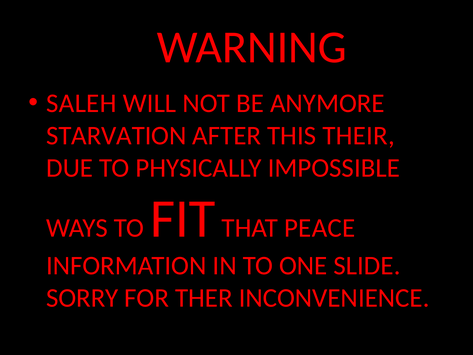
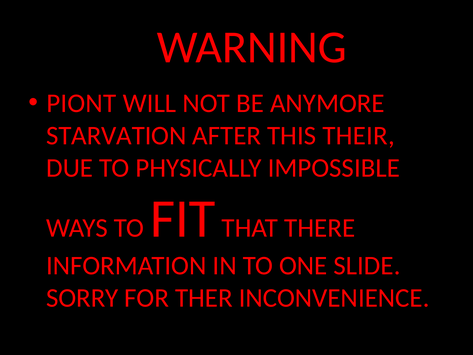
SALEH: SALEH -> PIONT
PEACE: PEACE -> THERE
